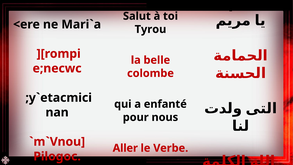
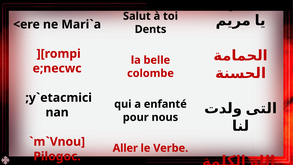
Tyrou: Tyrou -> Dents
